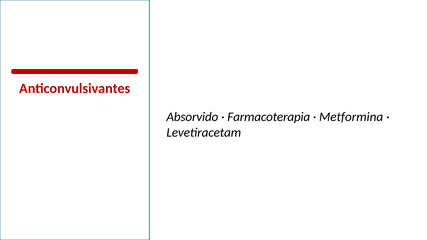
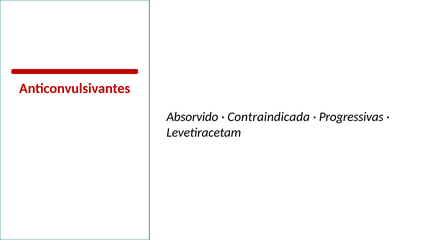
Farmacoterapia: Farmacoterapia -> Contraindicada
Metformina: Metformina -> Progressivas
